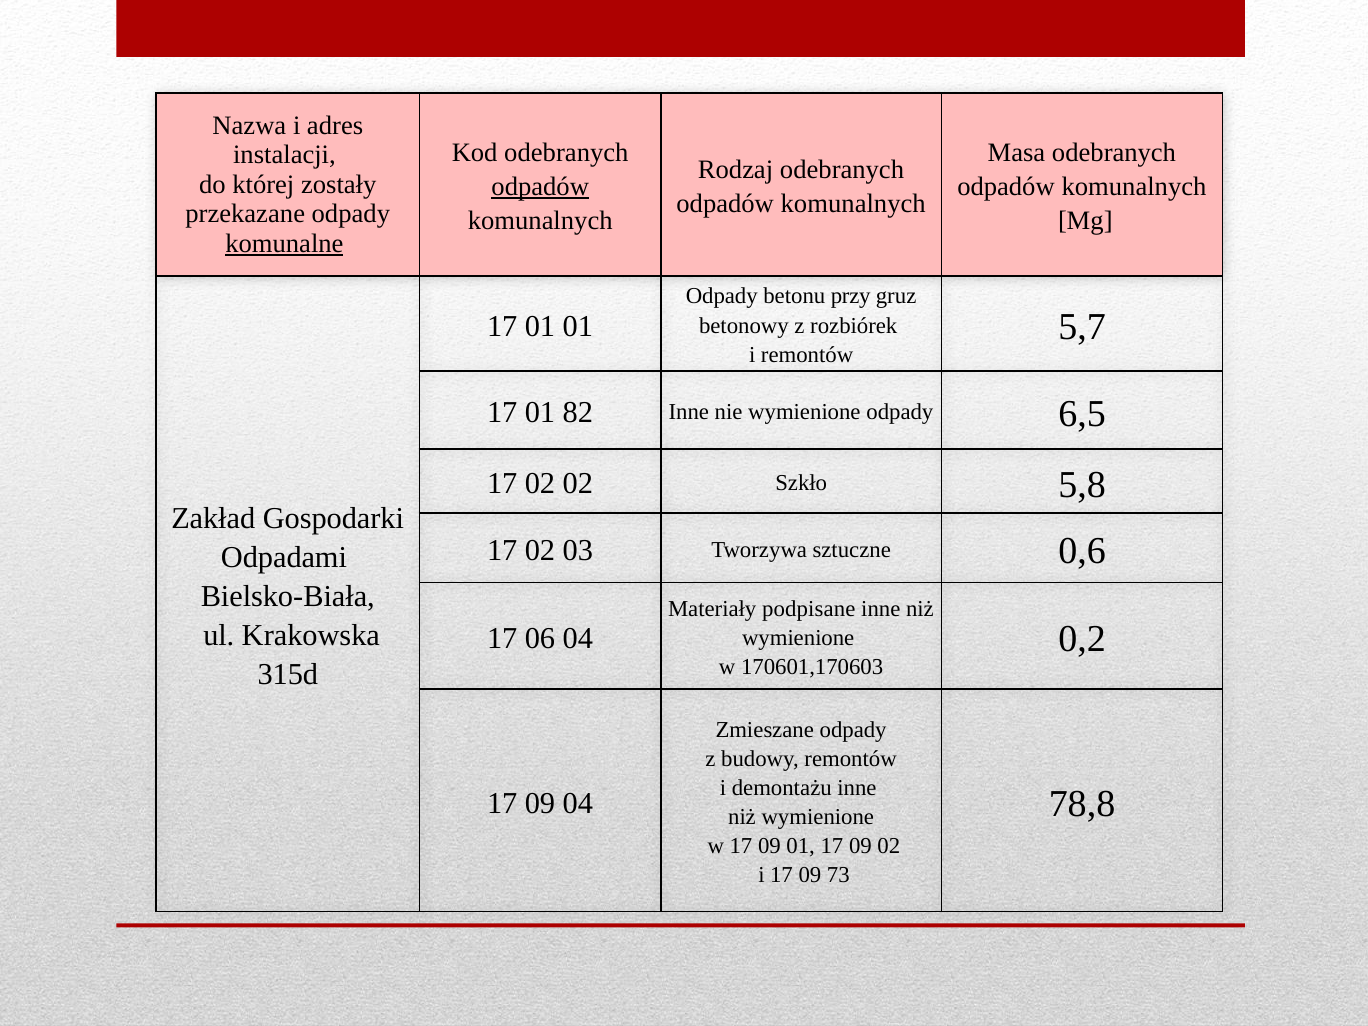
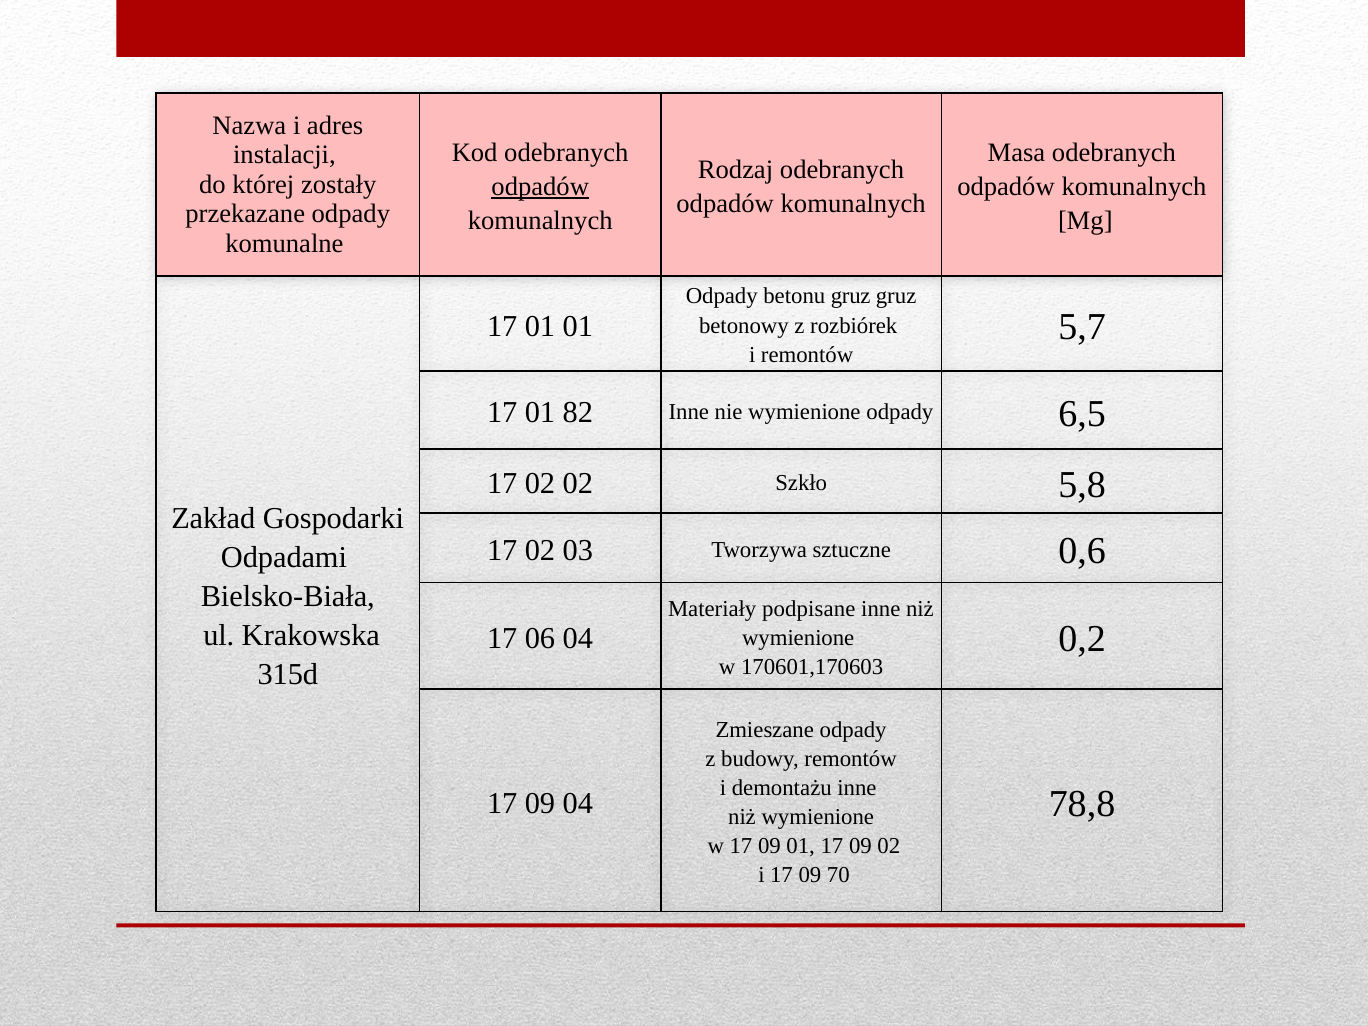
komunalne underline: present -> none
betonu przy: przy -> gruz
73: 73 -> 70
